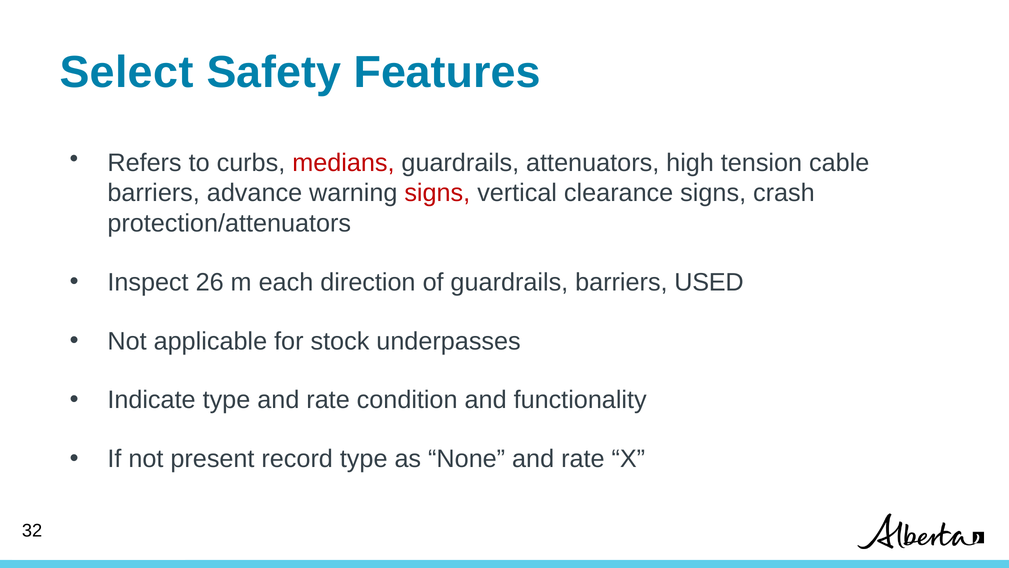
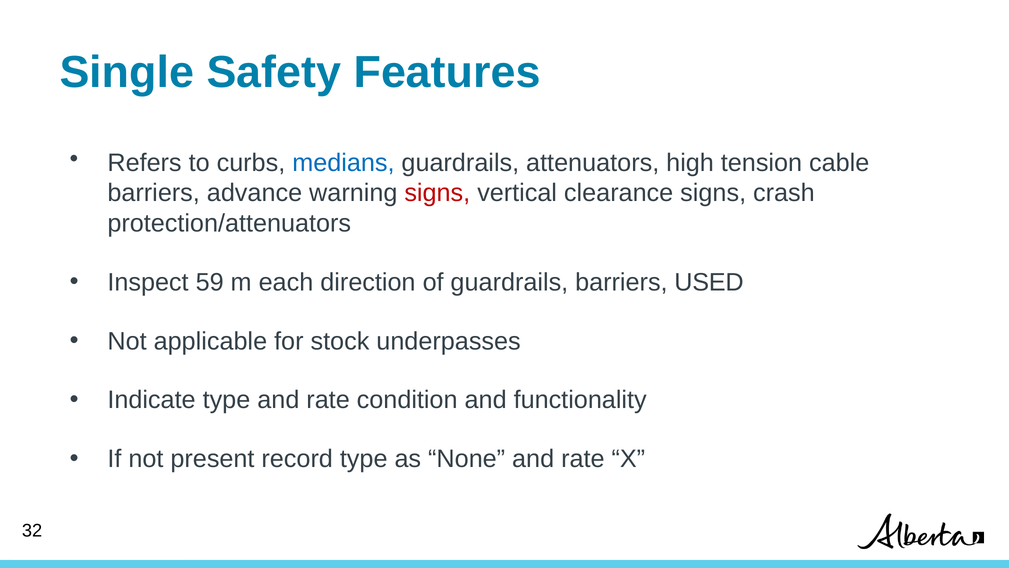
Select: Select -> Single
medians colour: red -> blue
26: 26 -> 59
